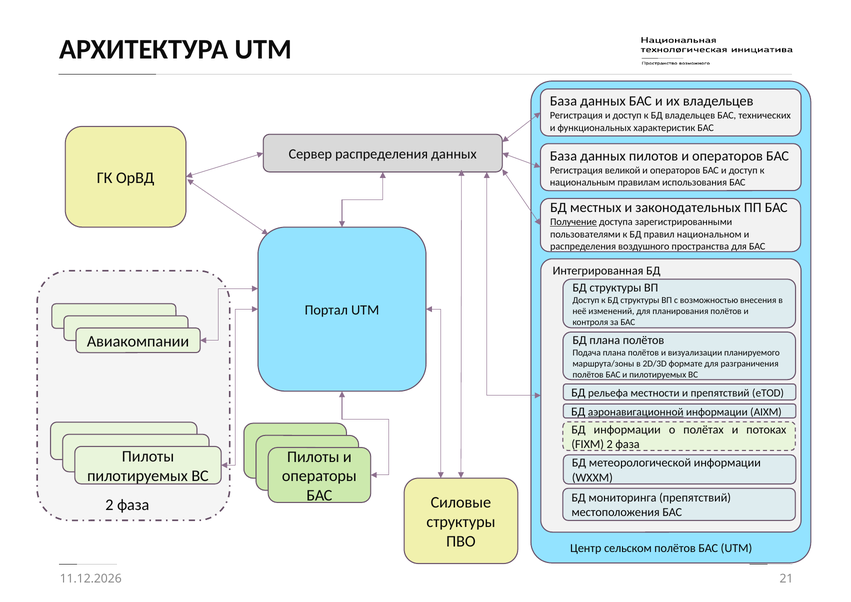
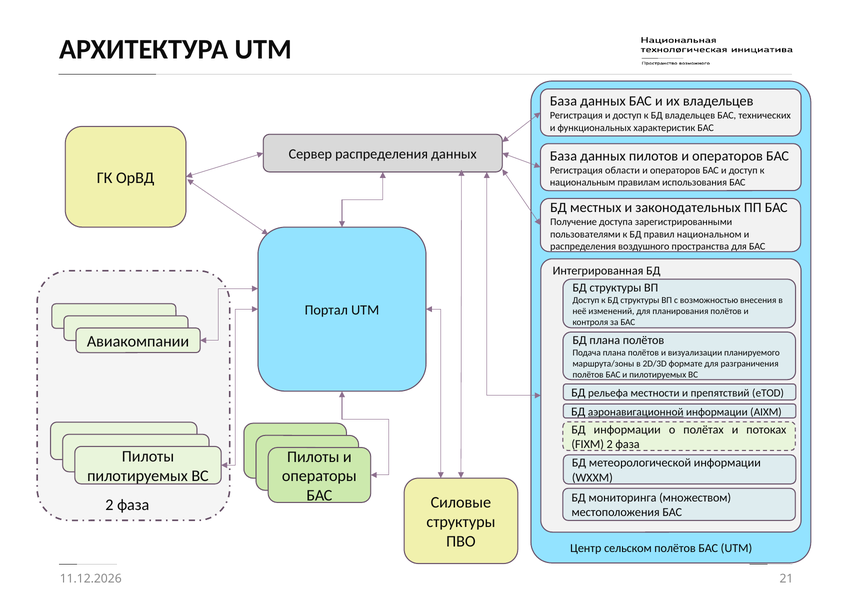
великой: великой -> области
Получение underline: present -> none
мониторинга препятствий: препятствий -> множеством
